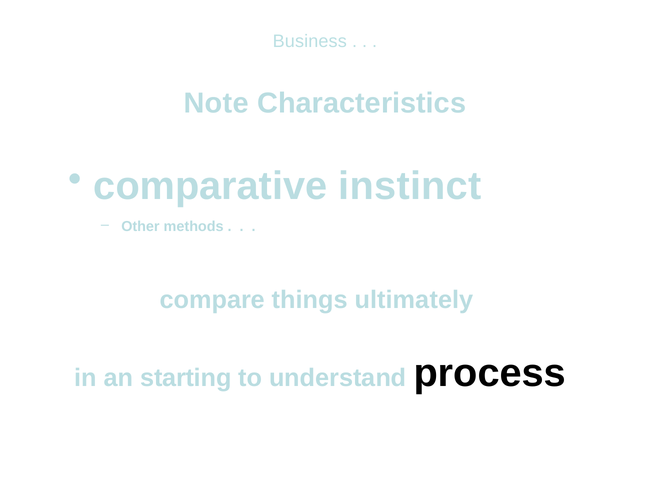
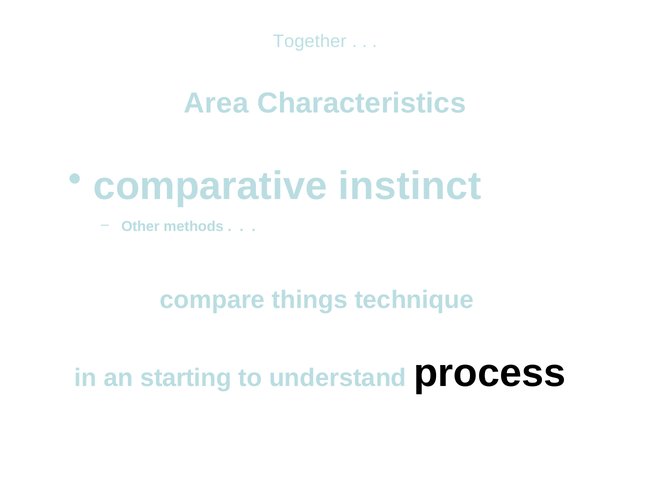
Business: Business -> Together
Note: Note -> Area
ultimately: ultimately -> technique
